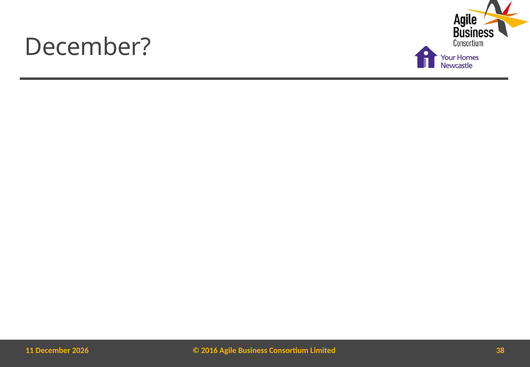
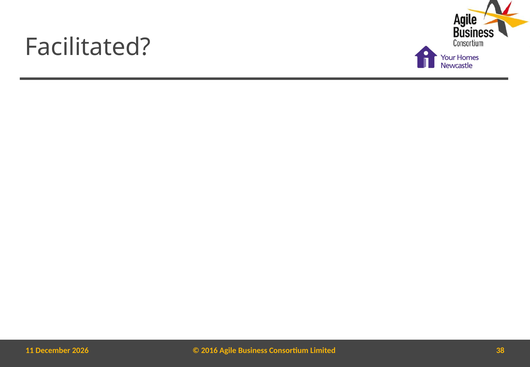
December at (88, 47): December -> Facilitated
